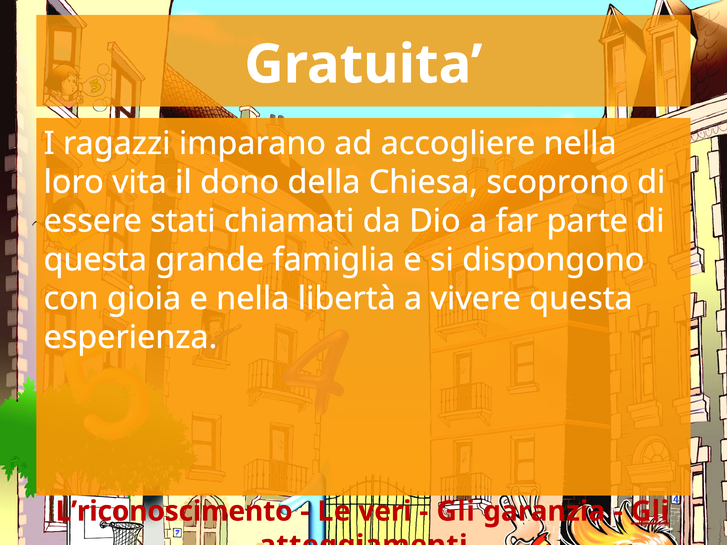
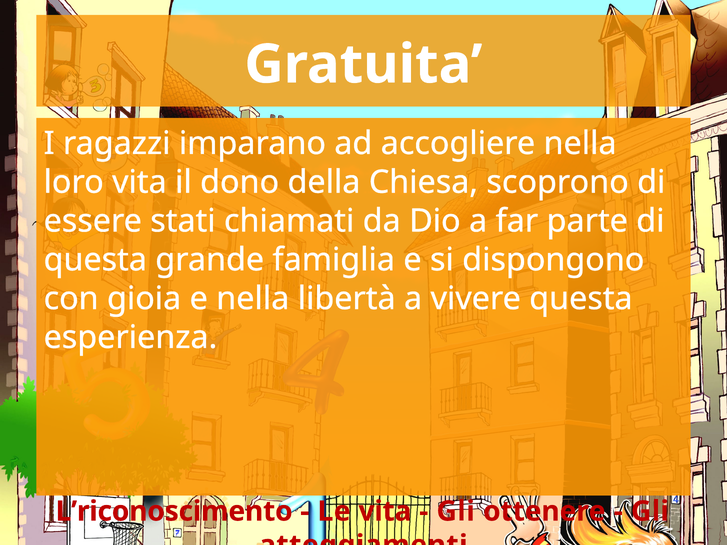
Le veri: veri -> vita
garanzia: garanzia -> ottenere
Gli at (650, 512) underline: present -> none
